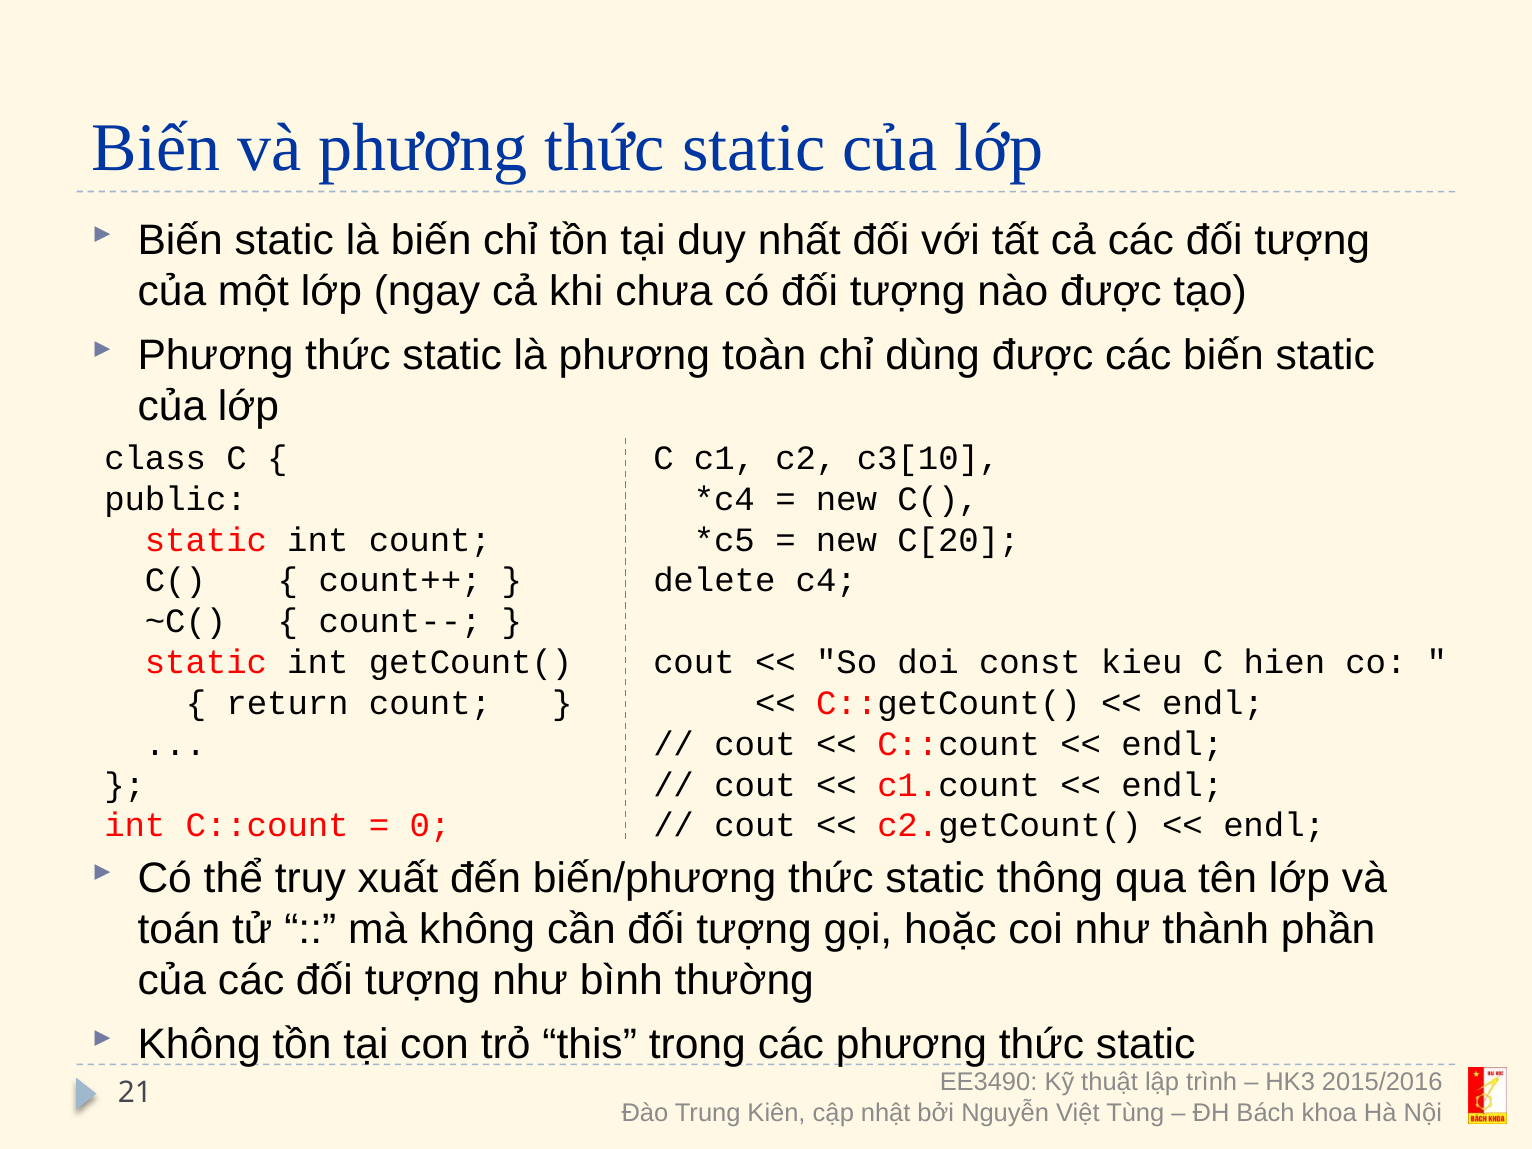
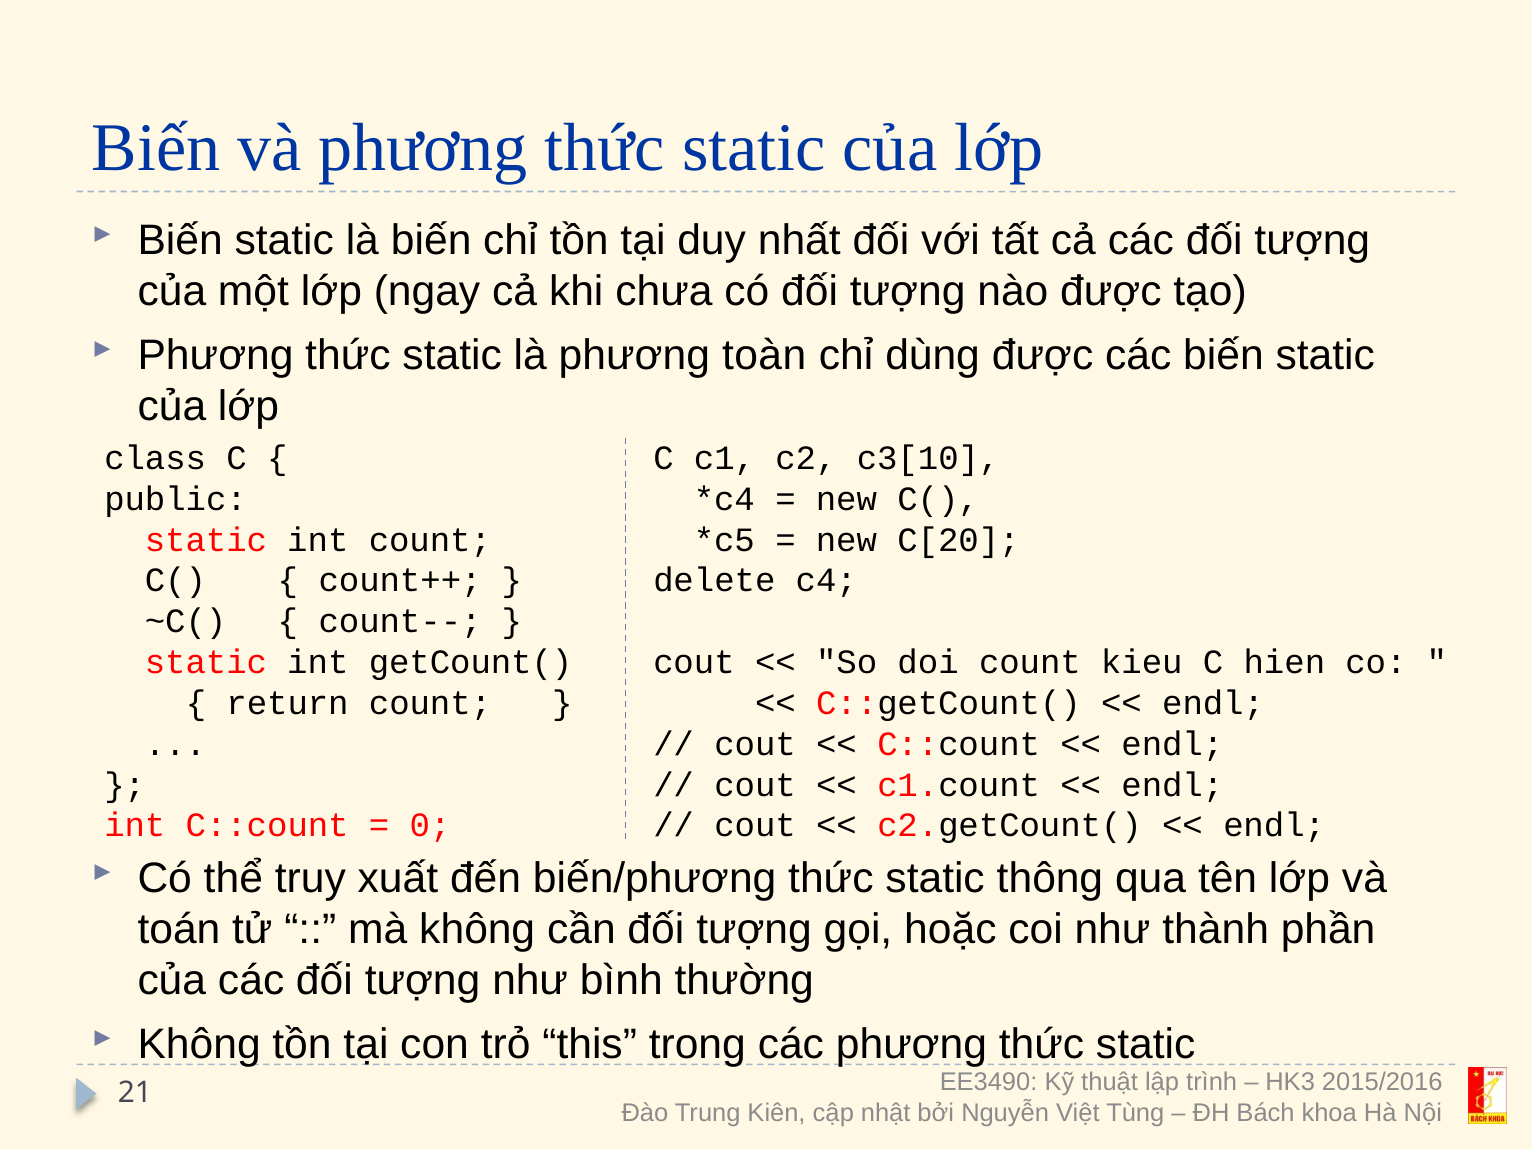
doi const: const -> count
